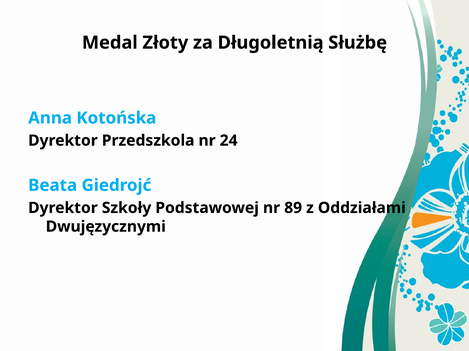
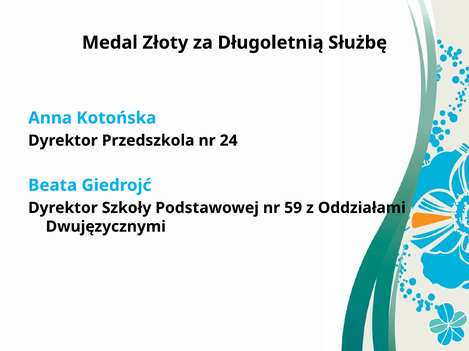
89: 89 -> 59
